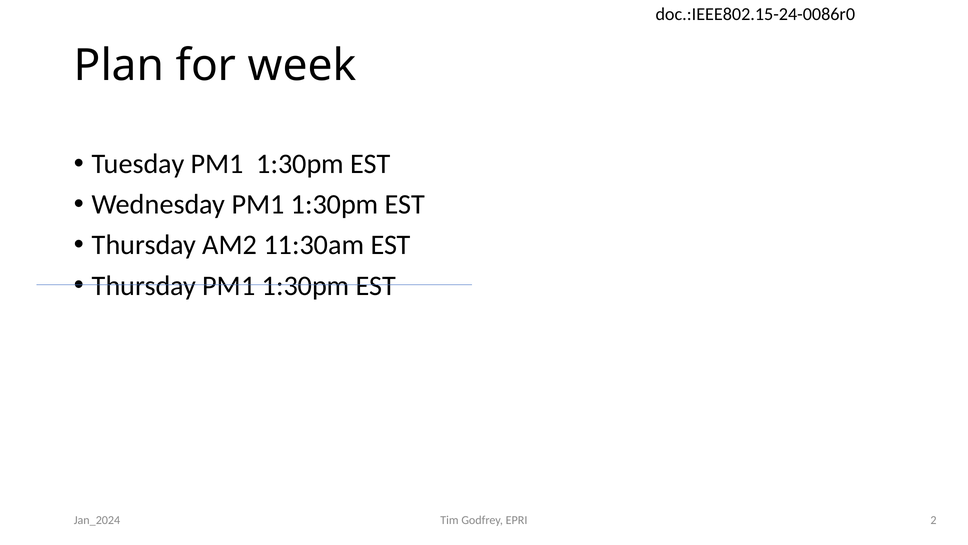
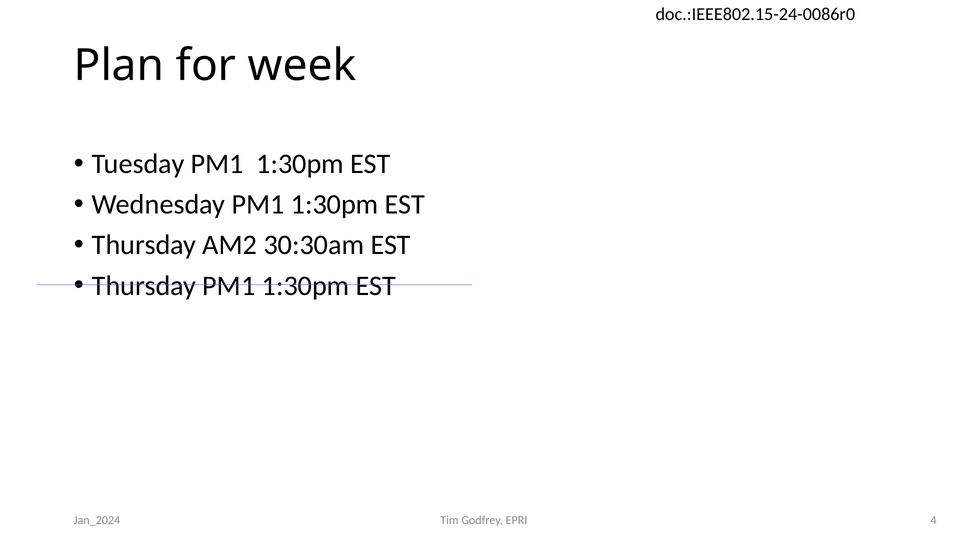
11:30am: 11:30am -> 30:30am
2: 2 -> 4
